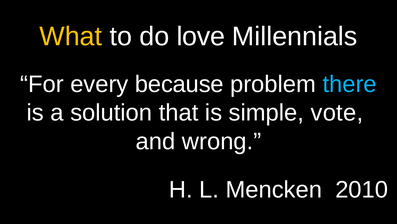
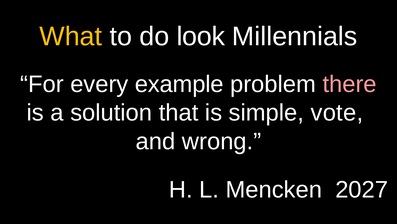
love: love -> look
because: because -> example
there colour: light blue -> pink
2010: 2010 -> 2027
